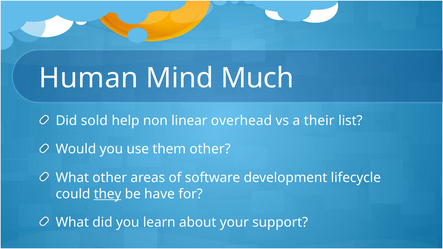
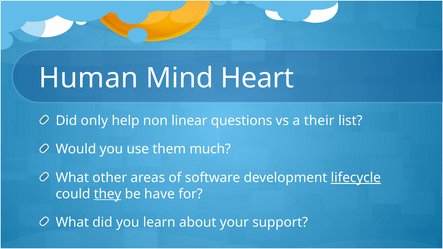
Much: Much -> Heart
sold: sold -> only
overhead: overhead -> questions
them other: other -> much
lifecycle underline: none -> present
